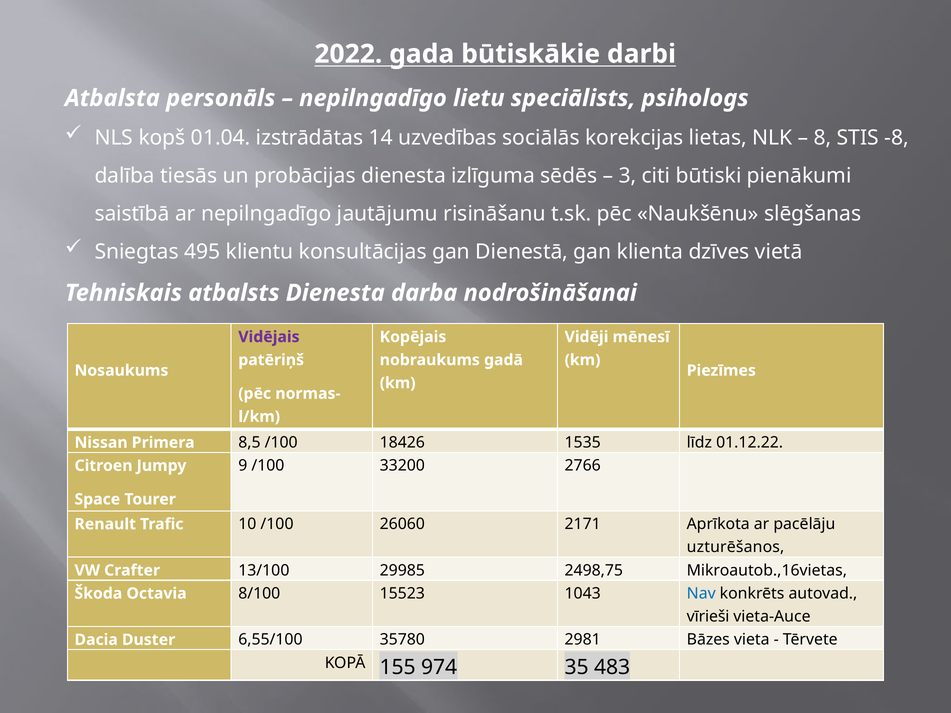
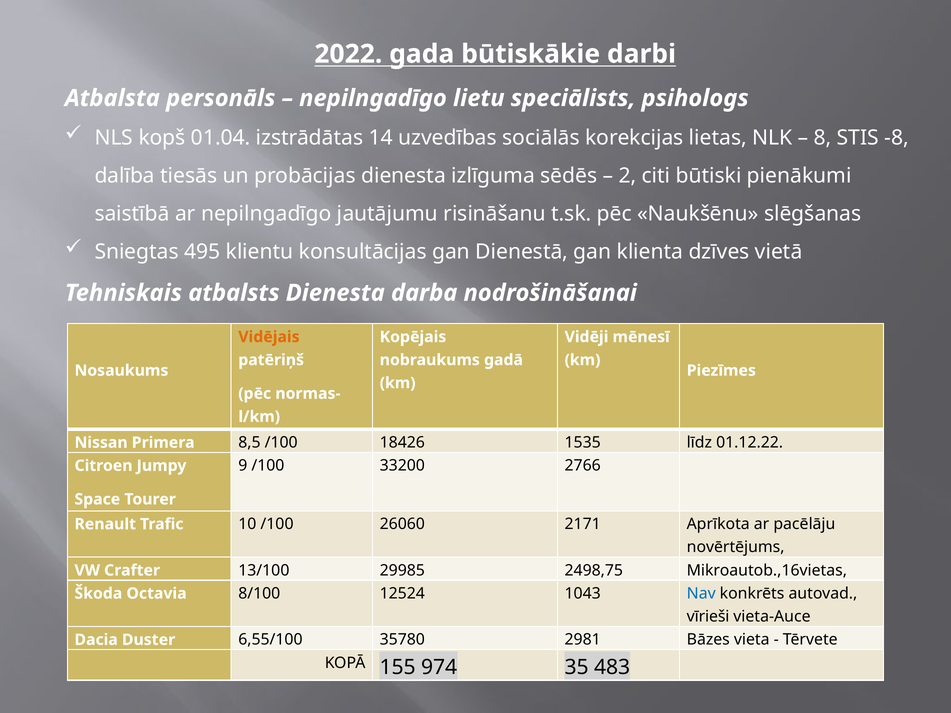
3: 3 -> 2
Vidējais colour: purple -> orange
uzturēšanos: uzturēšanos -> novērtējums
15523: 15523 -> 12524
